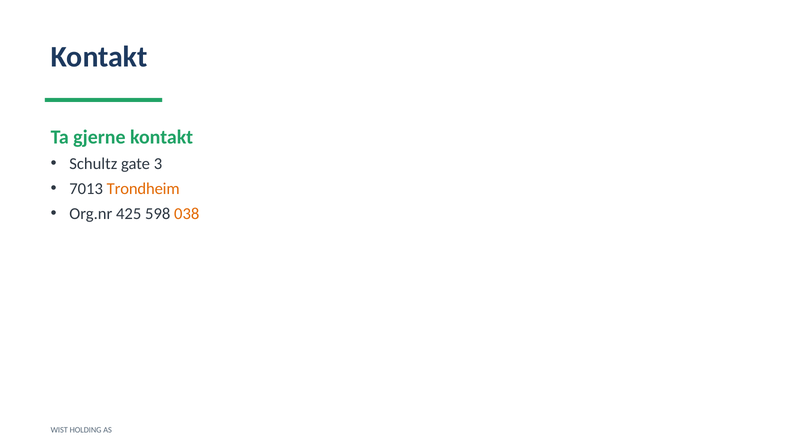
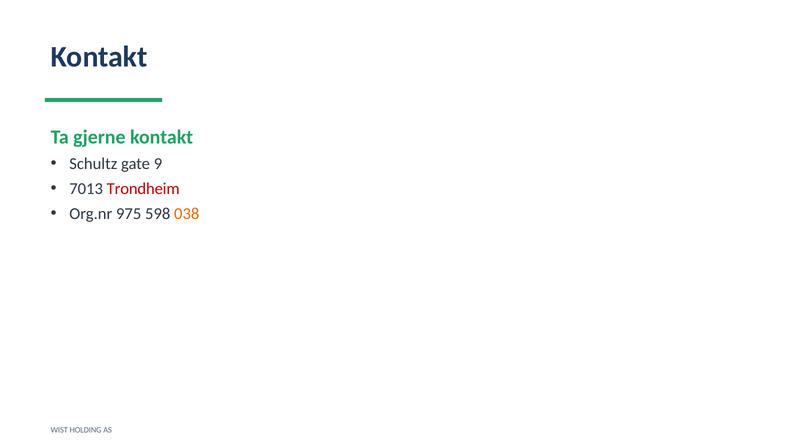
3: 3 -> 9
Trondheim colour: orange -> red
425: 425 -> 975
